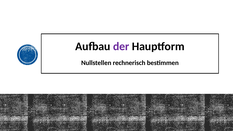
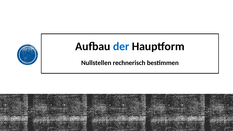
der colour: purple -> blue
